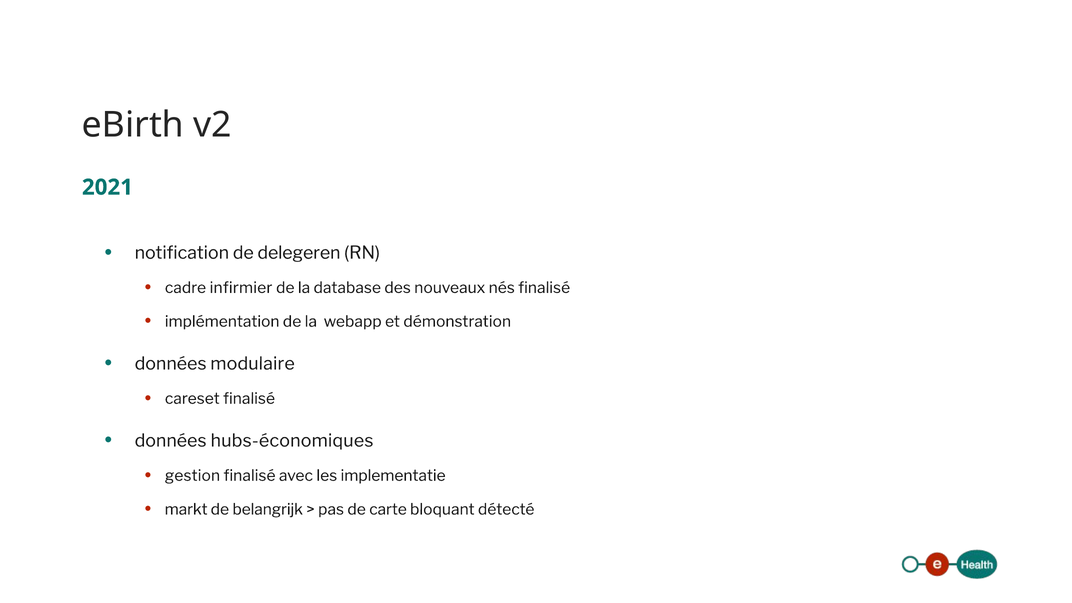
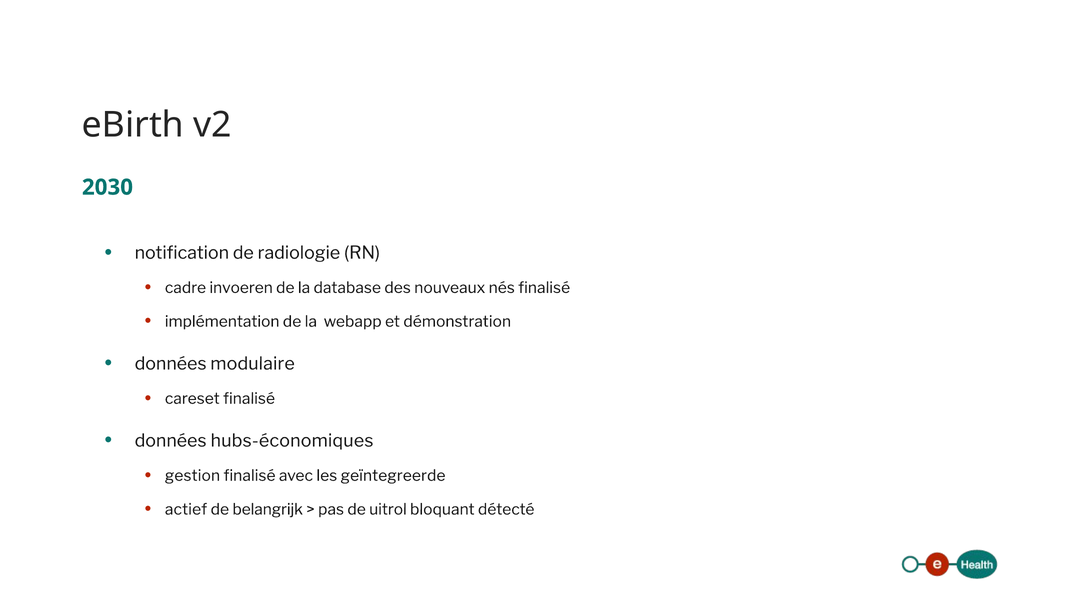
2021: 2021 -> 2030
delegeren: delegeren -> radiologie
infirmier: infirmier -> invoeren
implementatie: implementatie -> geïntegreerde
markt: markt -> actief
carte: carte -> uitrol
